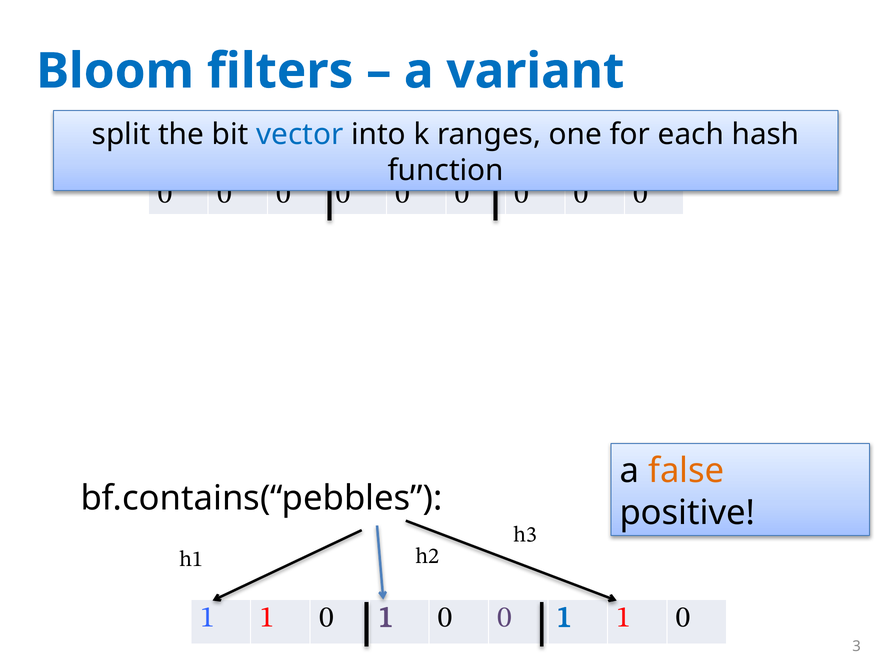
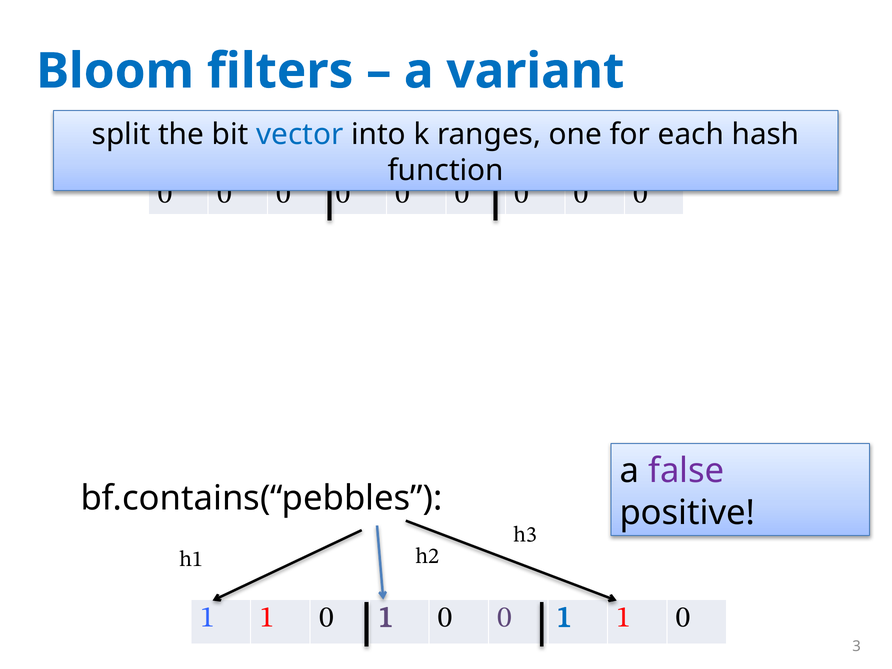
false colour: orange -> purple
